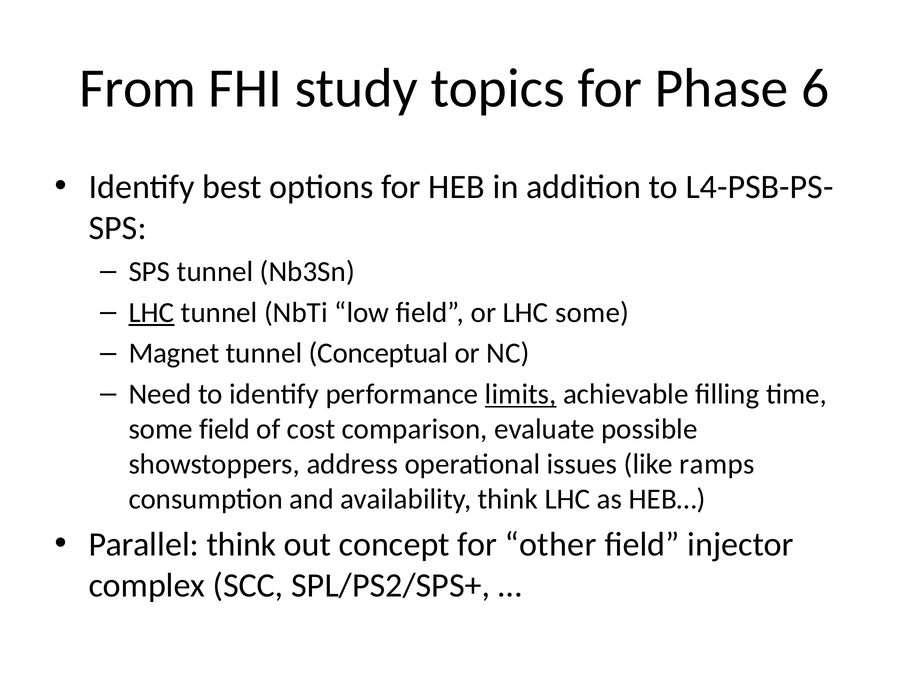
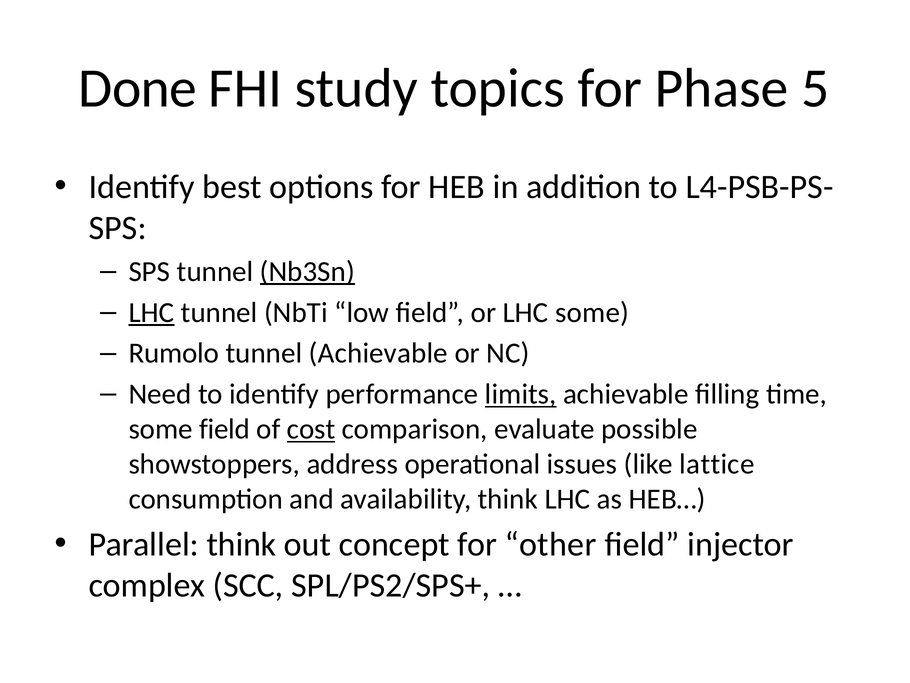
From: From -> Done
6: 6 -> 5
Nb3Sn underline: none -> present
Magnet: Magnet -> Rumolo
tunnel Conceptual: Conceptual -> Achievable
cost underline: none -> present
ramps: ramps -> lattice
